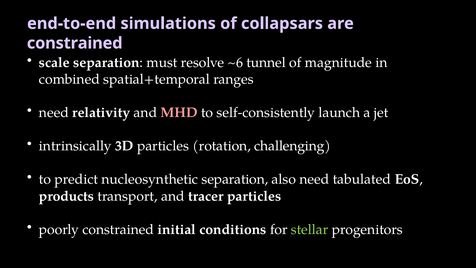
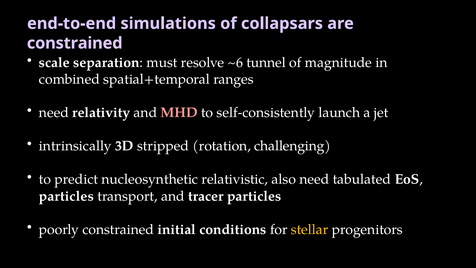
3D particles: particles -> stripped
nucleosynthetic separation: separation -> relativistic
products at (67, 196): products -> particles
stellar colour: light green -> yellow
